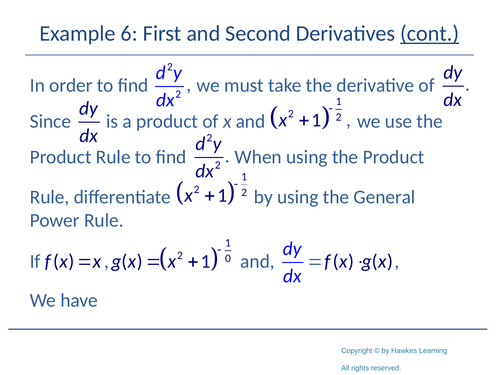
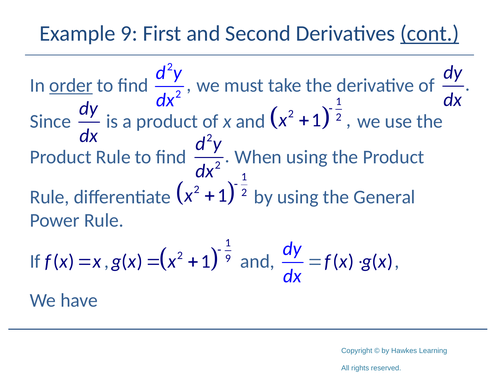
Example 6: 6 -> 9
order underline: none -> present
2 0: 0 -> 9
